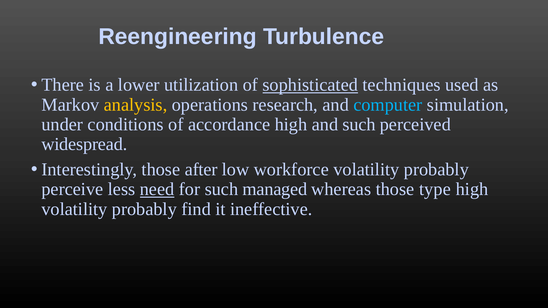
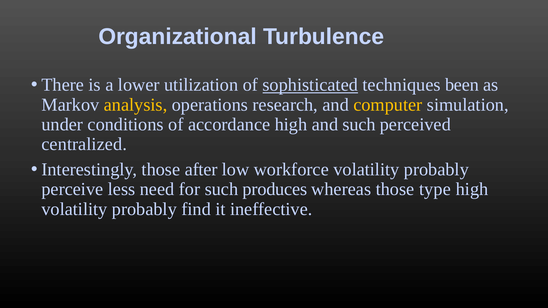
Reengineering: Reengineering -> Organizational
used: used -> been
computer colour: light blue -> yellow
widespread: widespread -> centralized
need underline: present -> none
managed: managed -> produces
